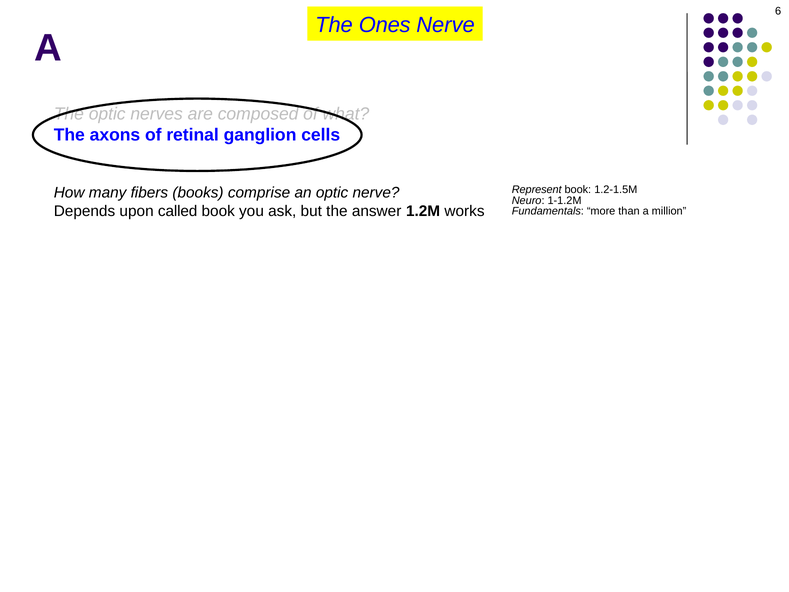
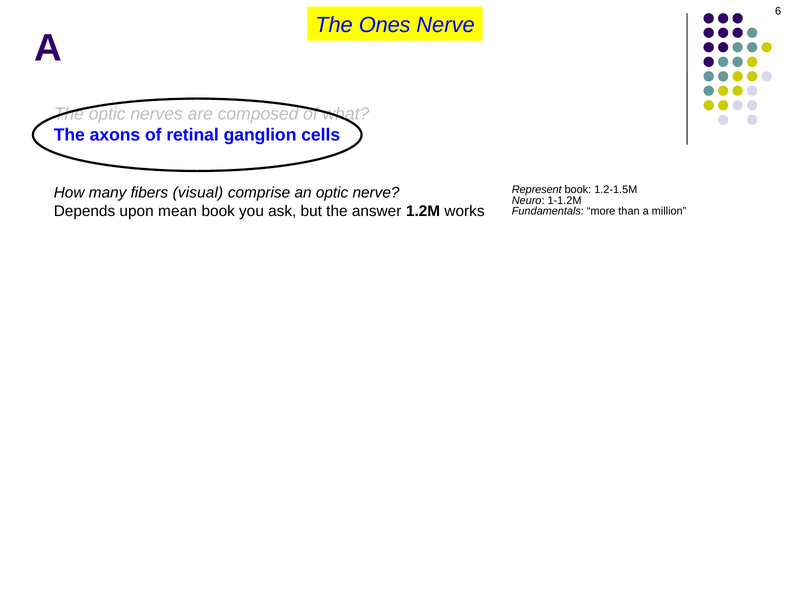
books: books -> visual
called: called -> mean
